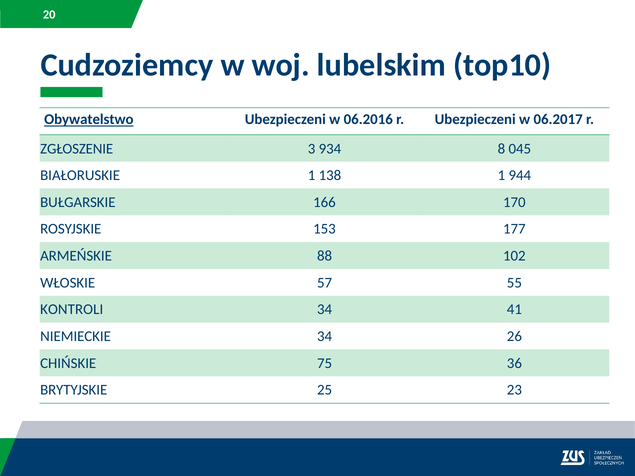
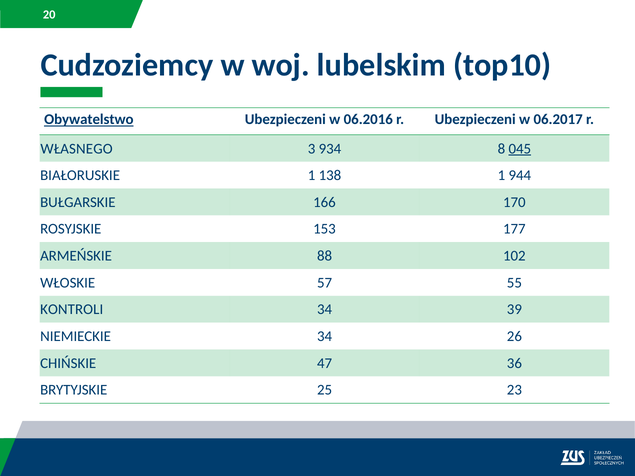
ZGŁOSZENIE: ZGŁOSZENIE -> WŁASNEGO
045 underline: none -> present
41: 41 -> 39
75: 75 -> 47
